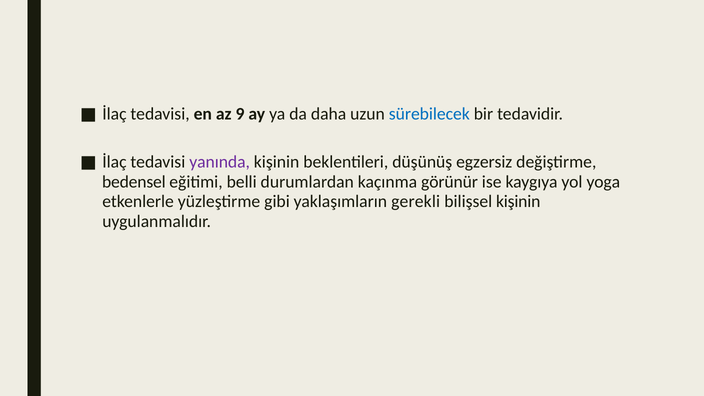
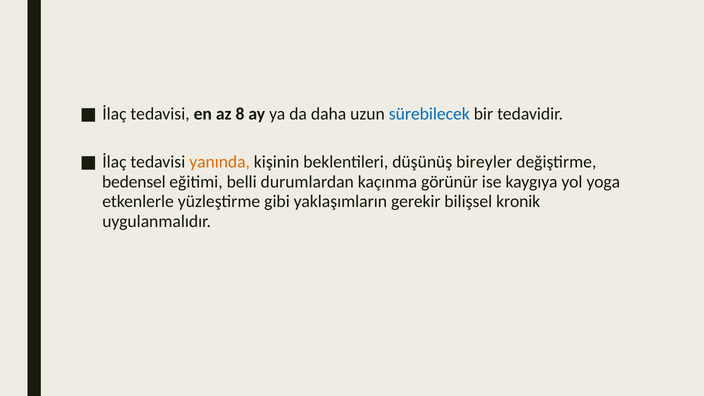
9: 9 -> 8
yanında colour: purple -> orange
egzersiz: egzersiz -> bireyler
gerekli: gerekli -> gerekir
bilişsel kişinin: kişinin -> kronik
